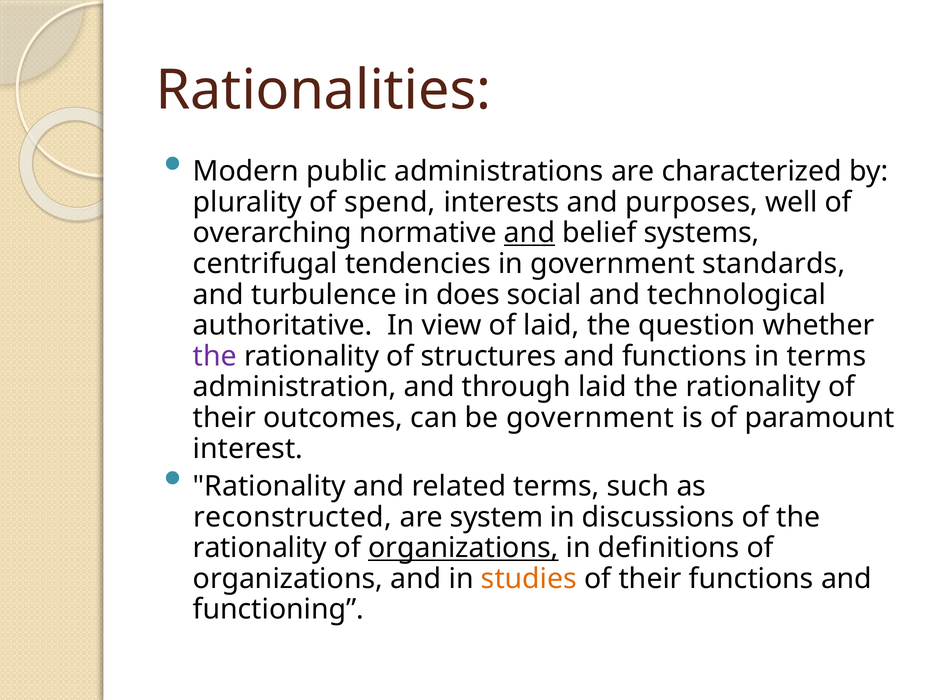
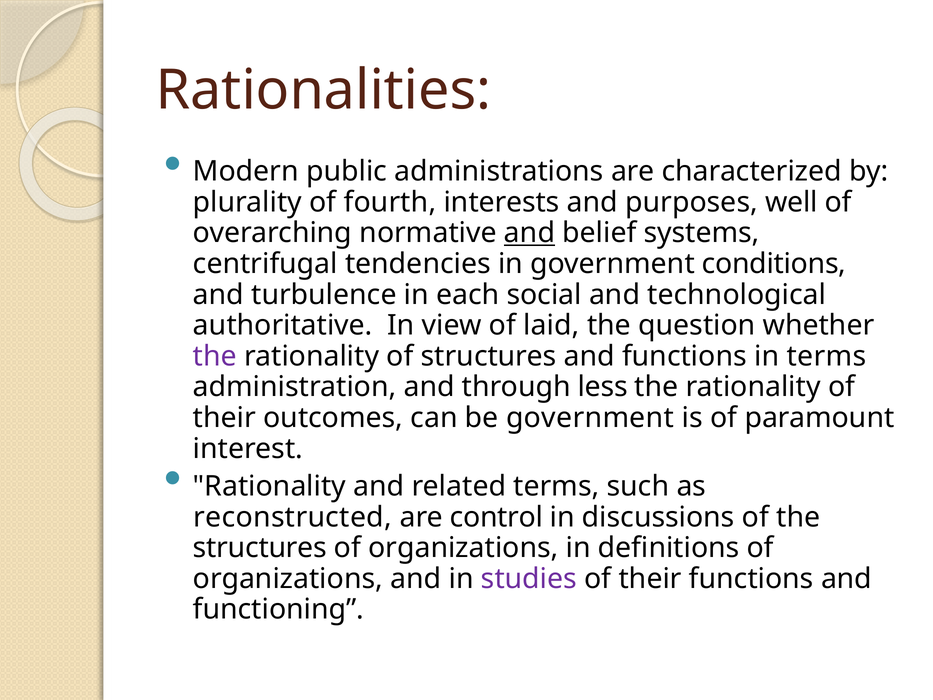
spend: spend -> fourth
standards: standards -> conditions
does: does -> each
through laid: laid -> less
system: system -> control
rationality at (260, 548): rationality -> structures
organizations at (463, 548) underline: present -> none
studies colour: orange -> purple
